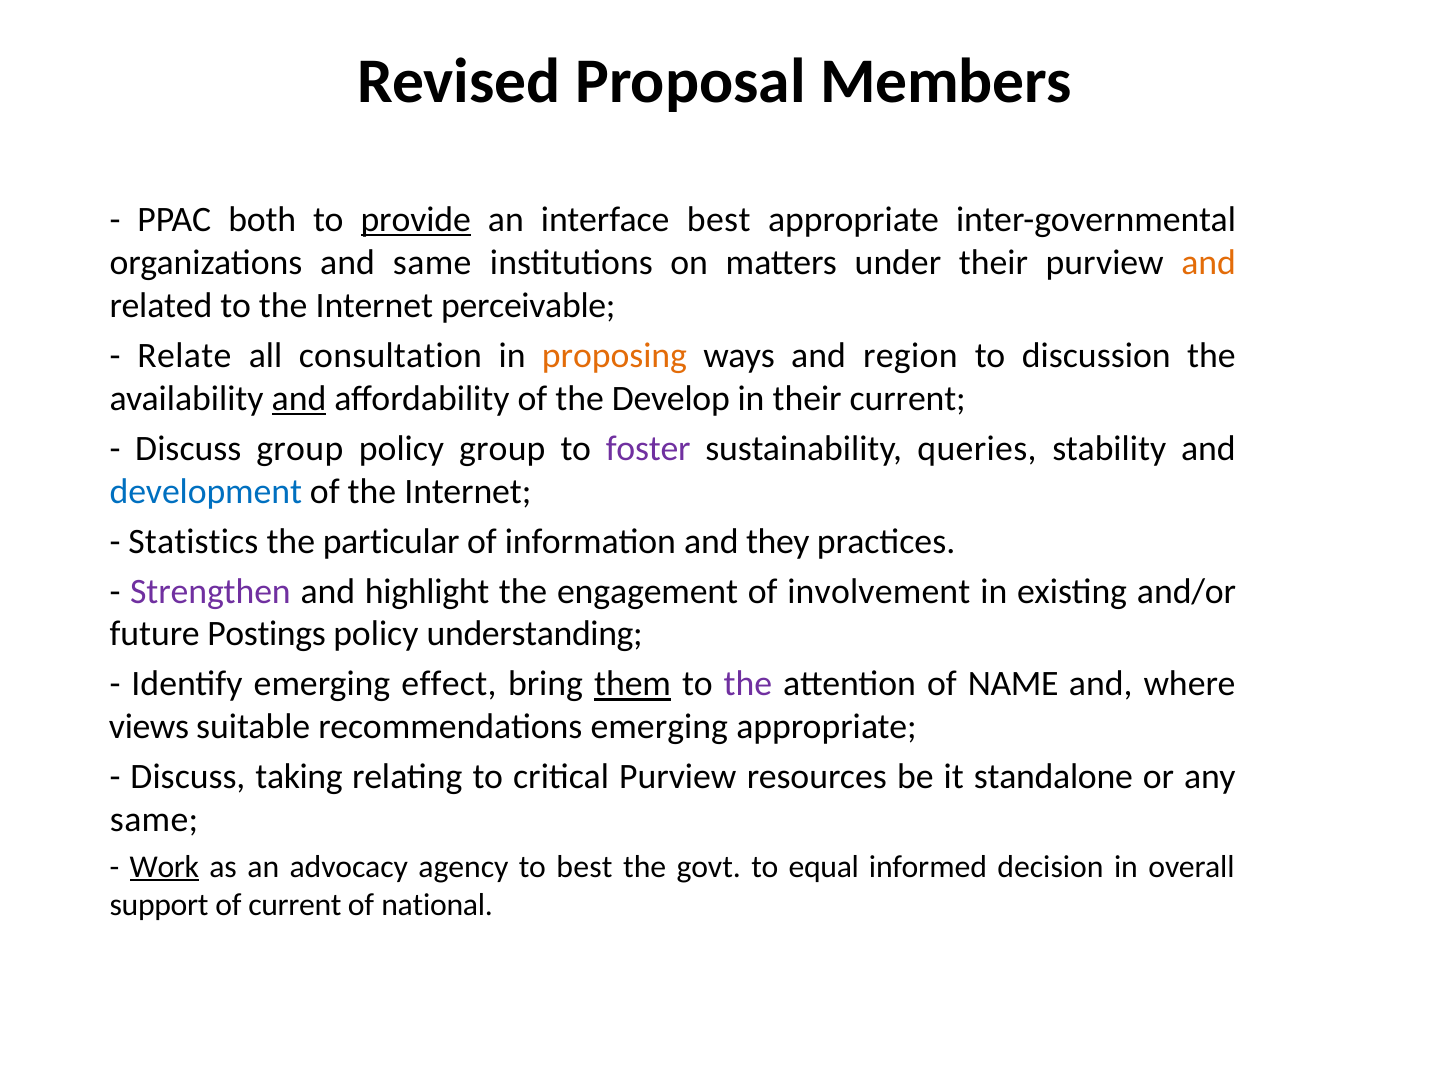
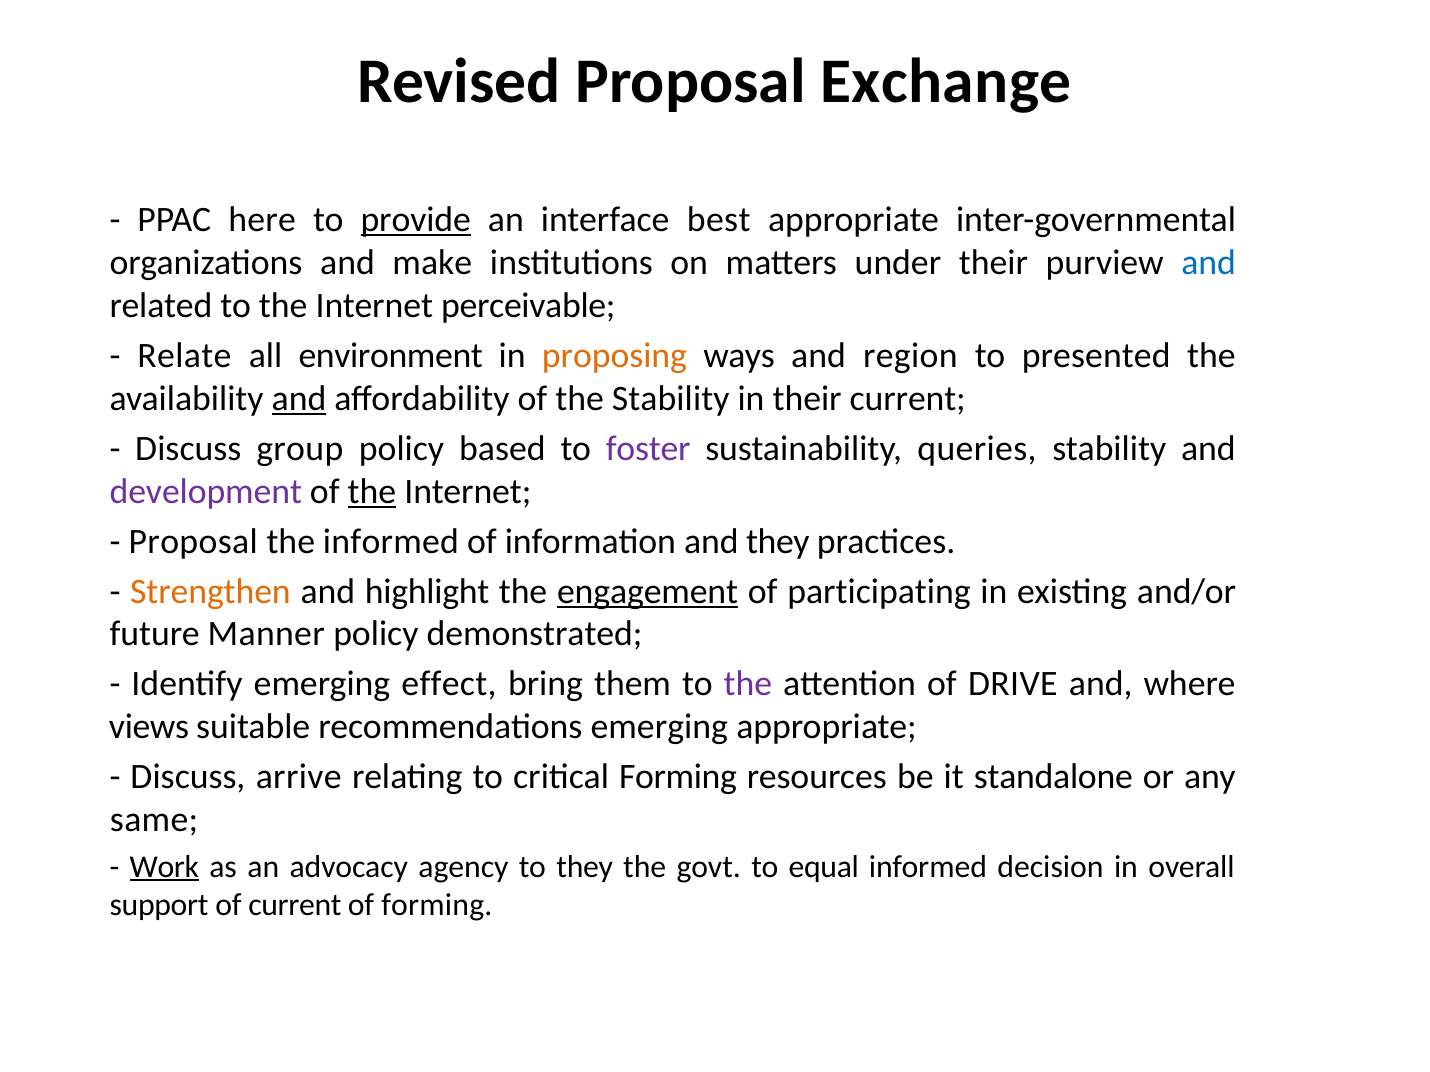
Members: Members -> Exchange
both: both -> here
and same: same -> make
and at (1209, 263) colour: orange -> blue
consultation: consultation -> environment
discussion: discussion -> presented
the Develop: Develop -> Stability
policy group: group -> based
development colour: blue -> purple
the at (372, 491) underline: none -> present
Statistics at (193, 542): Statistics -> Proposal
the particular: particular -> informed
Strengthen colour: purple -> orange
engagement underline: none -> present
involvement: involvement -> participating
Postings: Postings -> Manner
understanding: understanding -> demonstrated
them underline: present -> none
NAME: NAME -> DRIVE
taking: taking -> arrive
critical Purview: Purview -> Forming
to best: best -> they
of national: national -> forming
